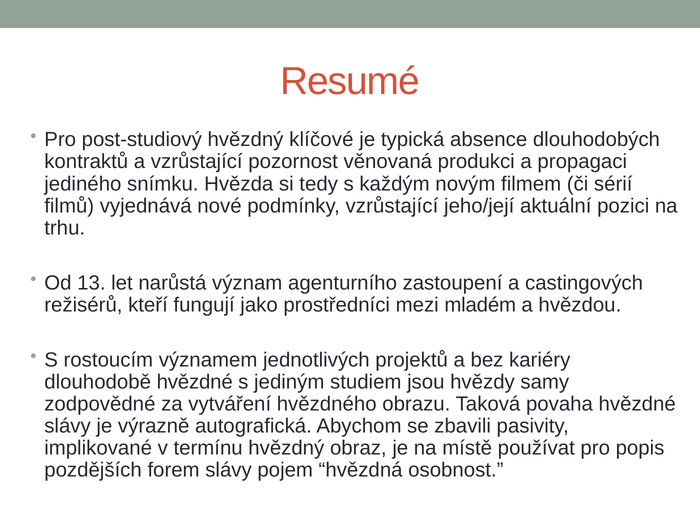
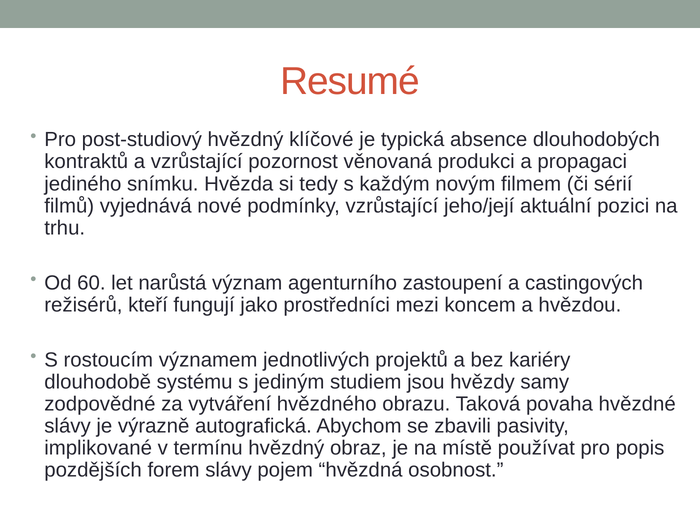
13: 13 -> 60
mladém: mladém -> koncem
dlouhodobě hvězdné: hvězdné -> systému
